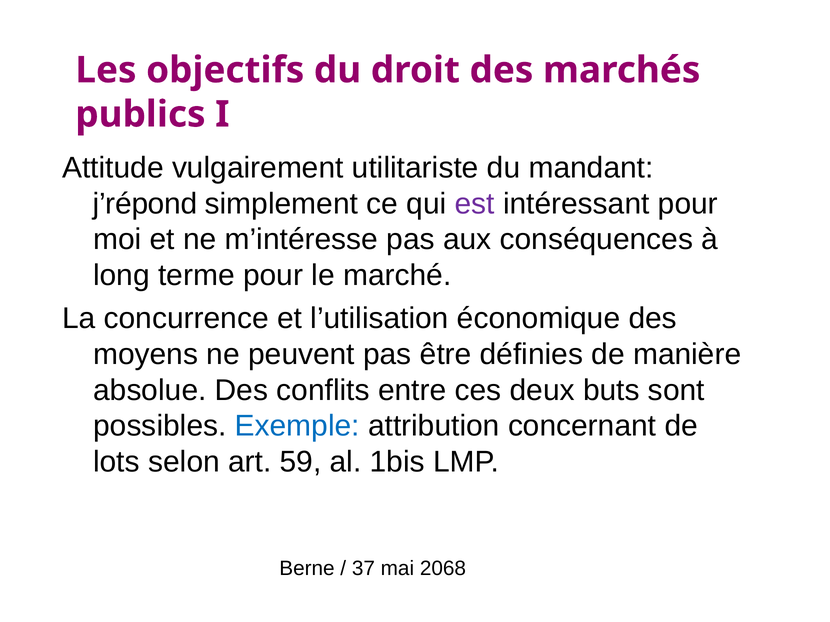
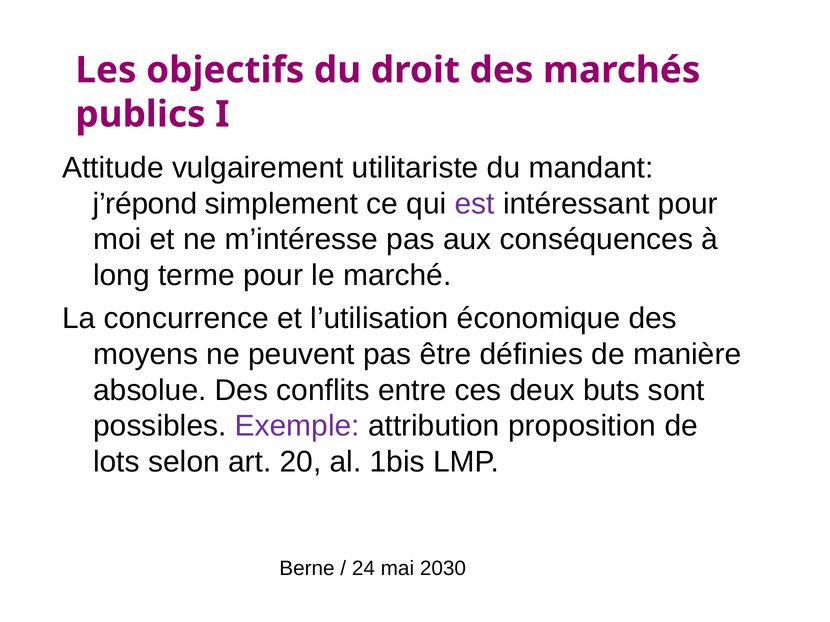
Exemple colour: blue -> purple
concernant: concernant -> proposition
59: 59 -> 20
37: 37 -> 24
2068: 2068 -> 2030
